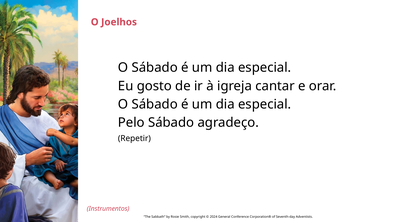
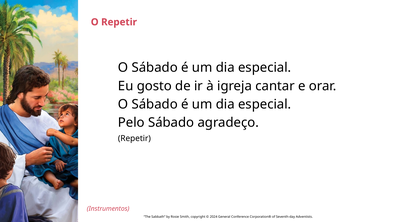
O Joelhos: Joelhos -> Repetir
